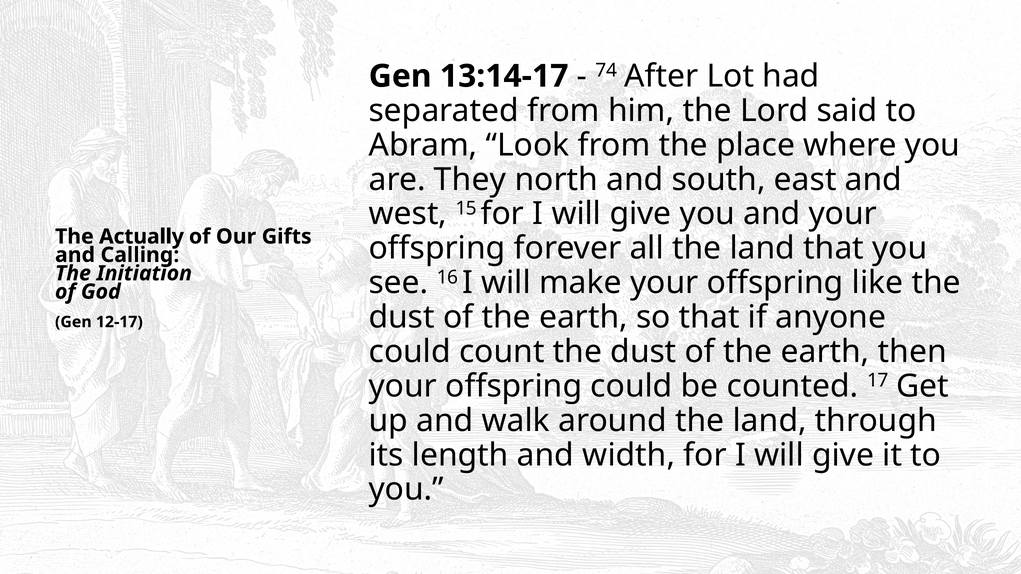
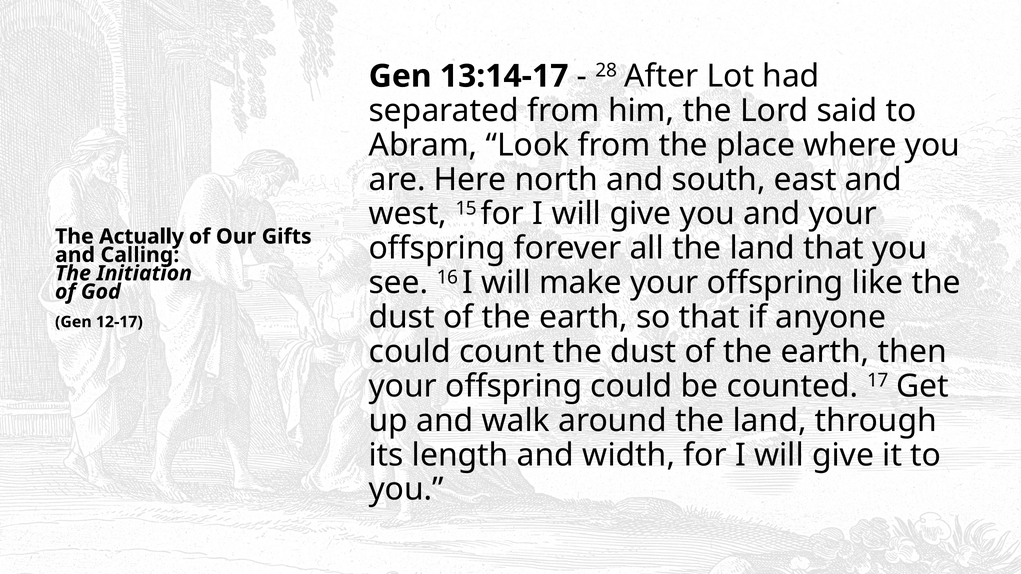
74: 74 -> 28
They: They -> Here
